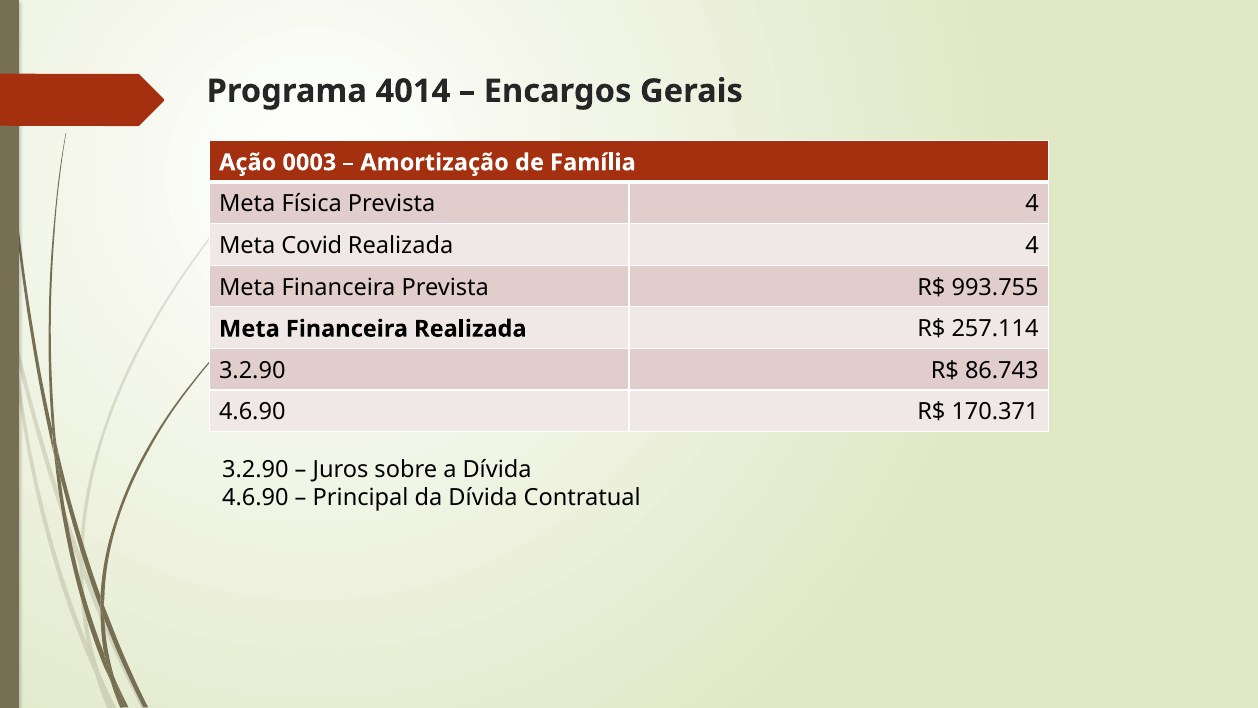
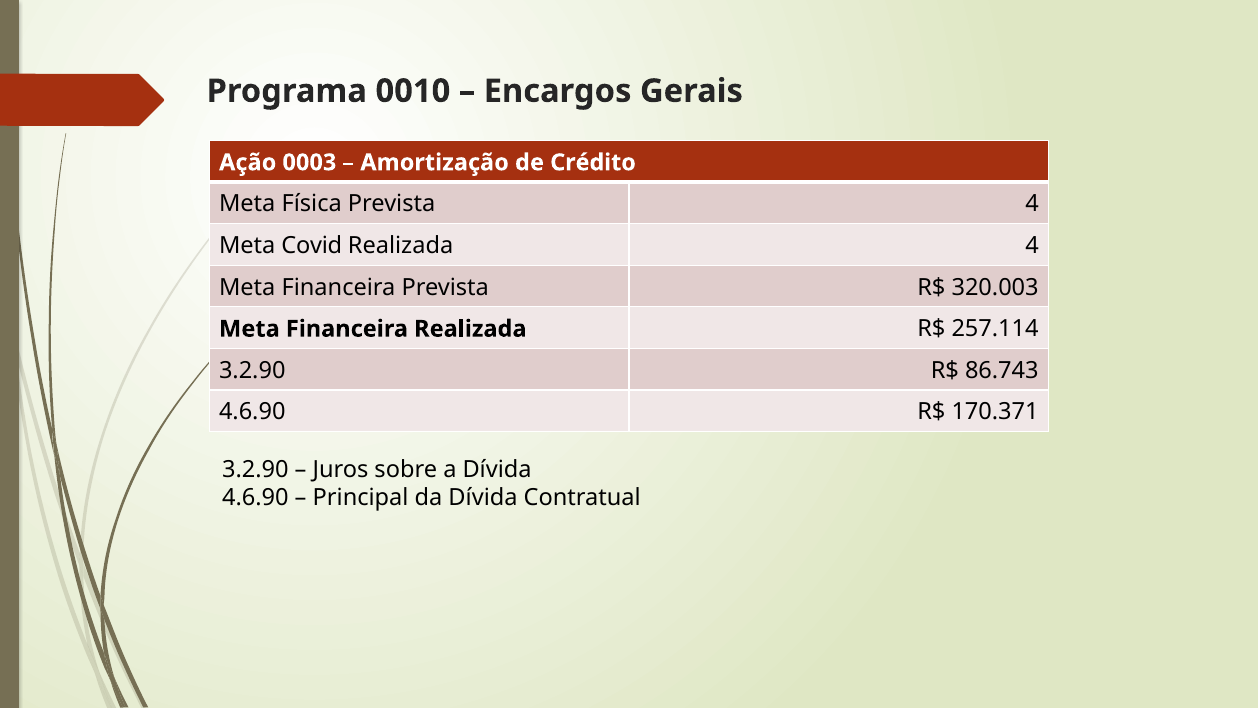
4014: 4014 -> 0010
Família: Família -> Crédito
993.755: 993.755 -> 320.003
